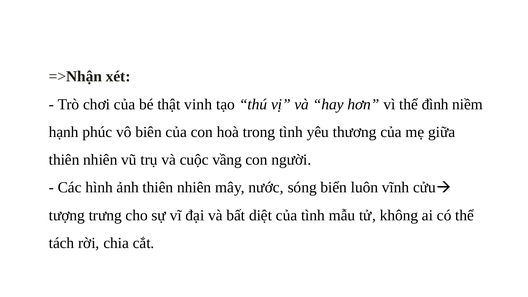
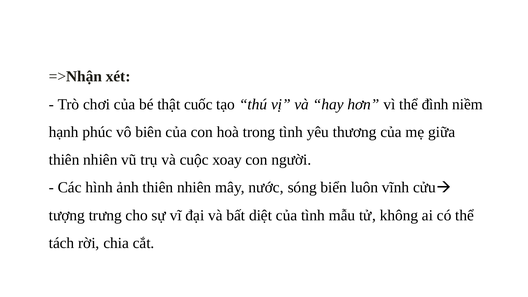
vinh: vinh -> cuốc
vầng: vầng -> xoay
